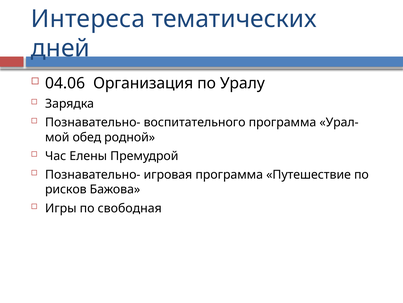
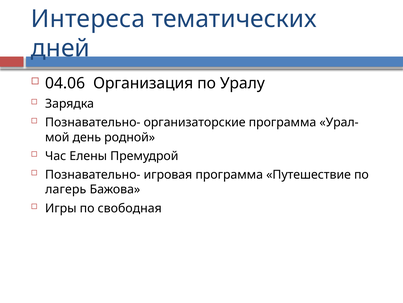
воспитательного: воспитательного -> организаторские
обед: обед -> день
рисков: рисков -> лагерь
